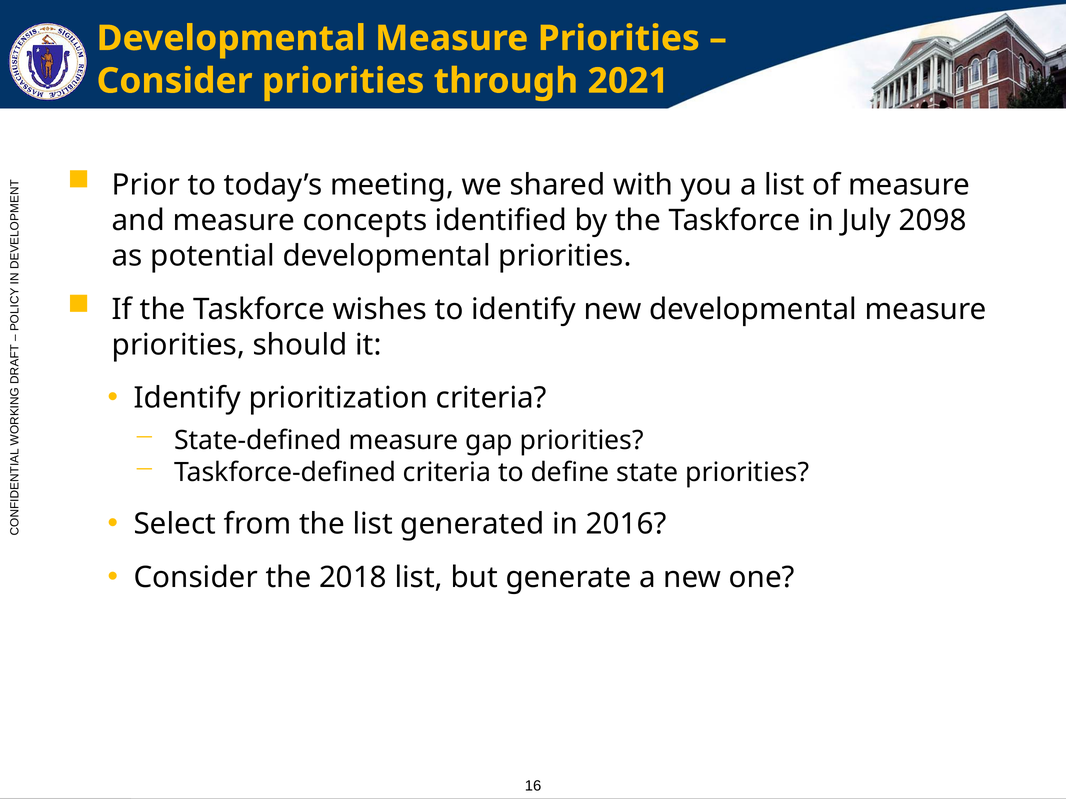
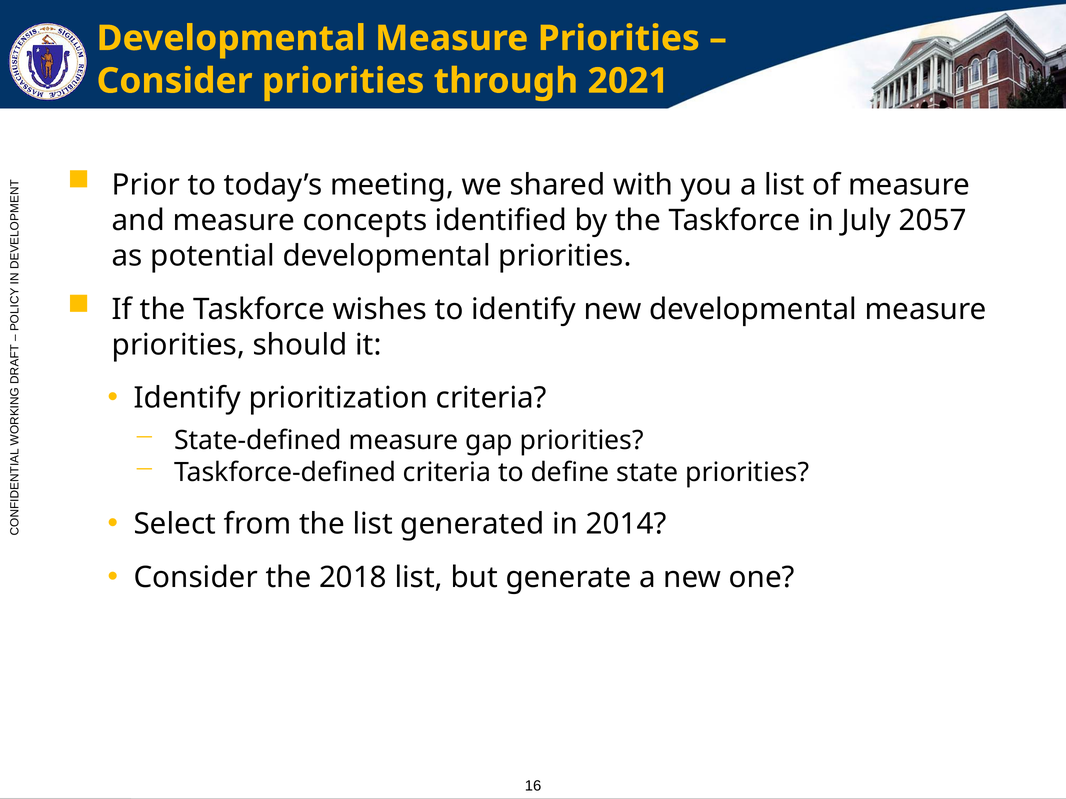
2098: 2098 -> 2057
2016: 2016 -> 2014
